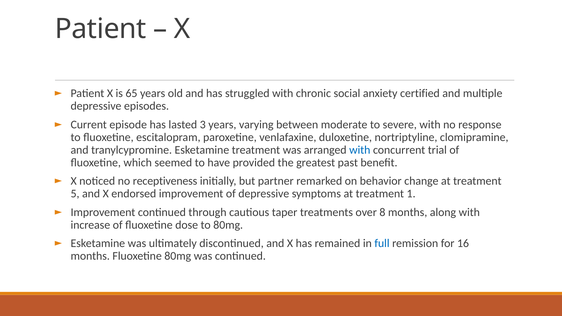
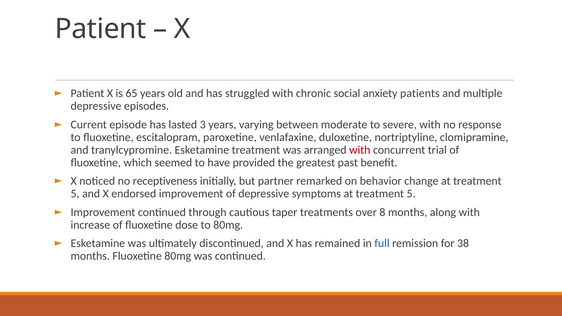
certified: certified -> patients
with at (360, 150) colour: blue -> red
symptoms at treatment 1: 1 -> 5
16: 16 -> 38
